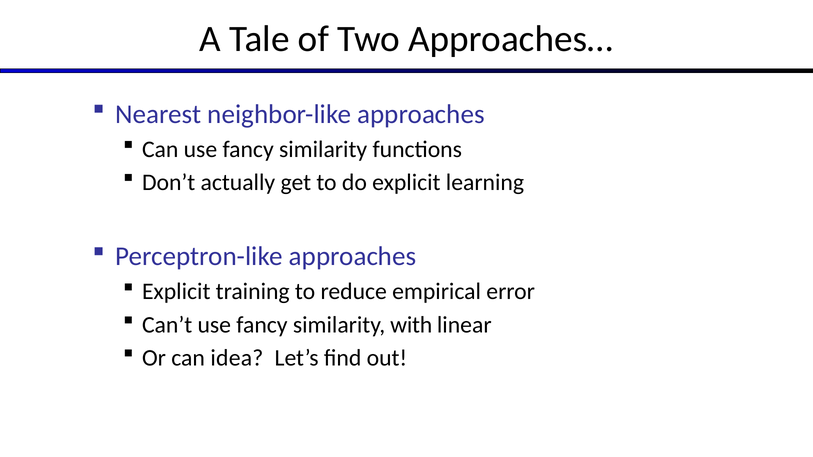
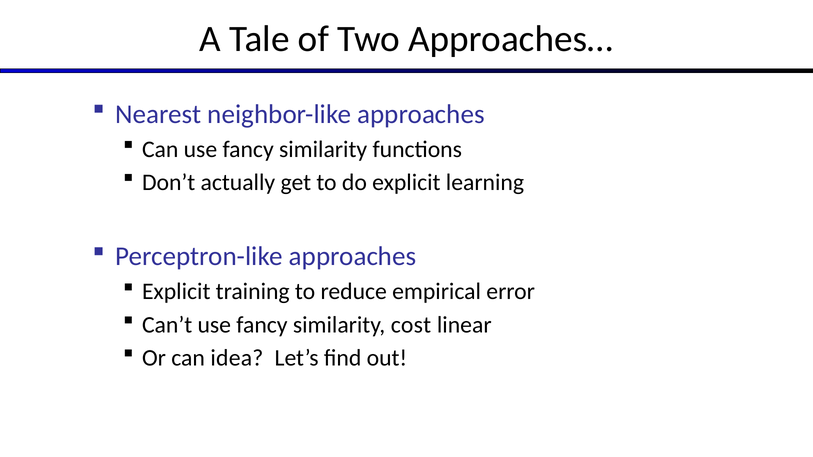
with: with -> cost
